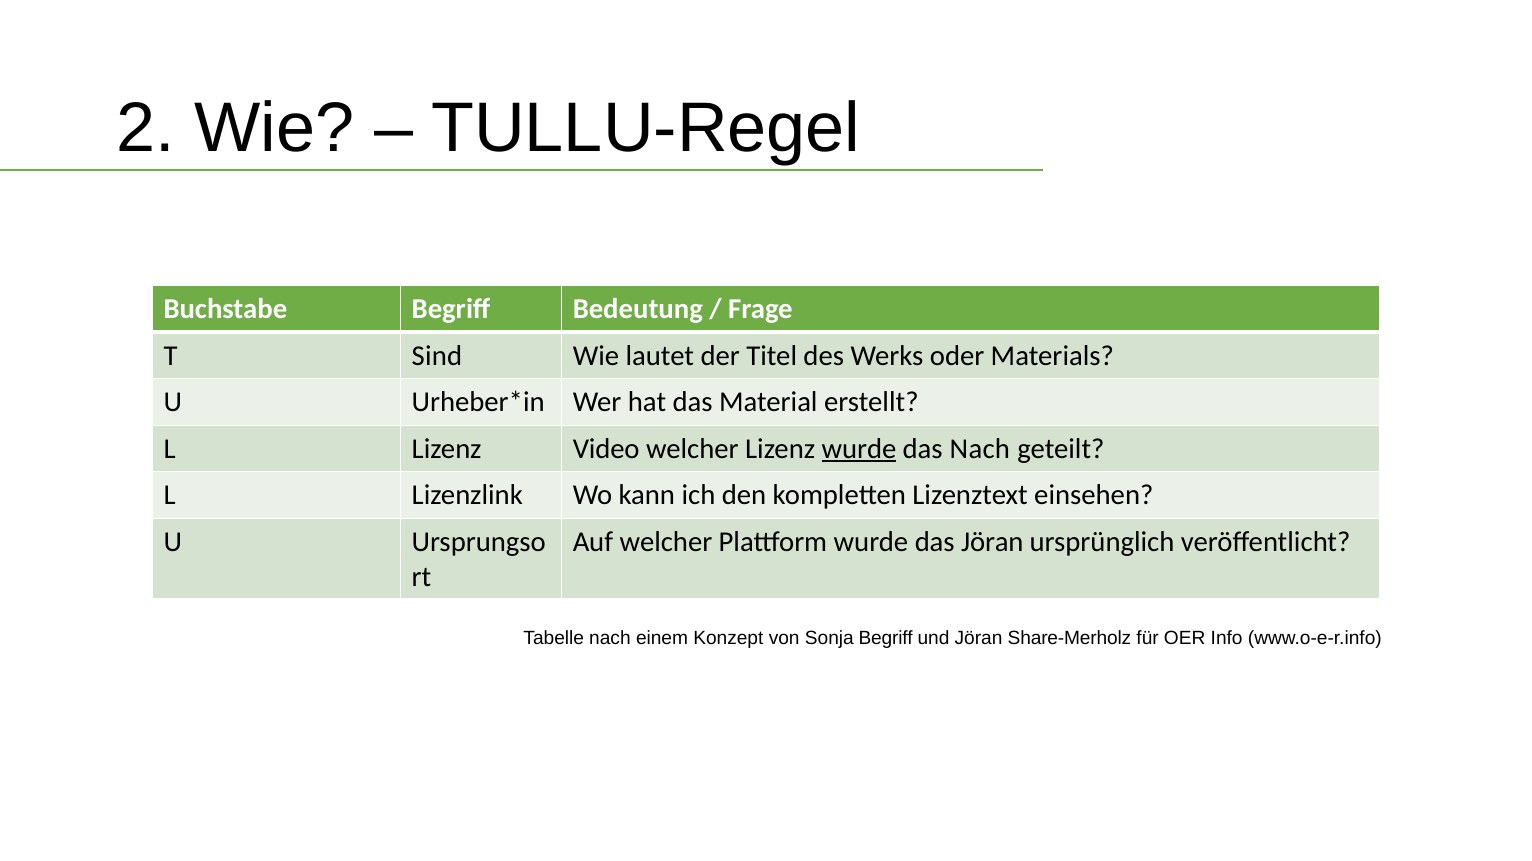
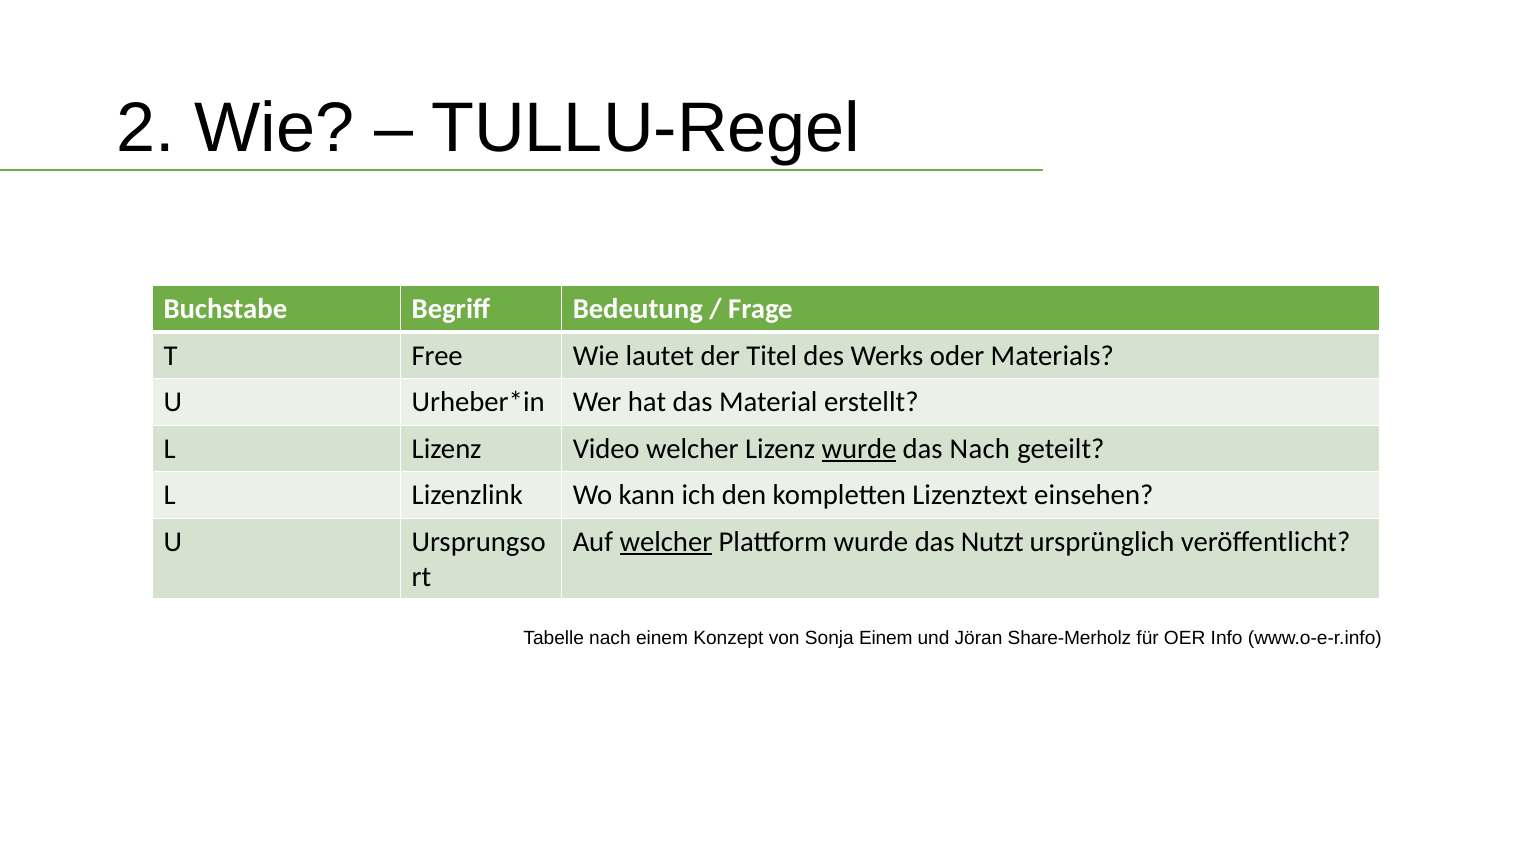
Sind: Sind -> Free
welcher at (666, 542) underline: none -> present
das Jöran: Jöran -> Nutzt
Sonja Begriff: Begriff -> Einem
